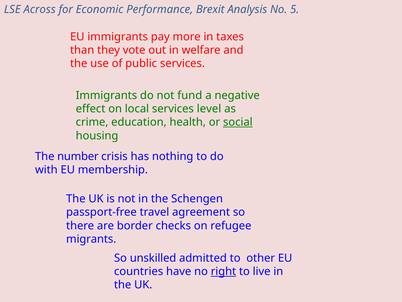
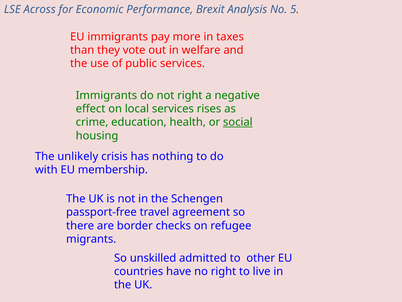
not fund: fund -> right
level: level -> rises
number: number -> unlikely
right at (223, 271) underline: present -> none
